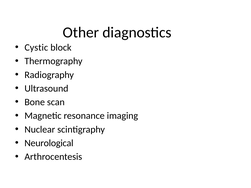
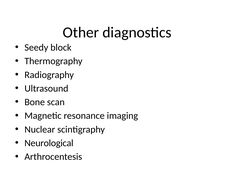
Cystic: Cystic -> Seedy
